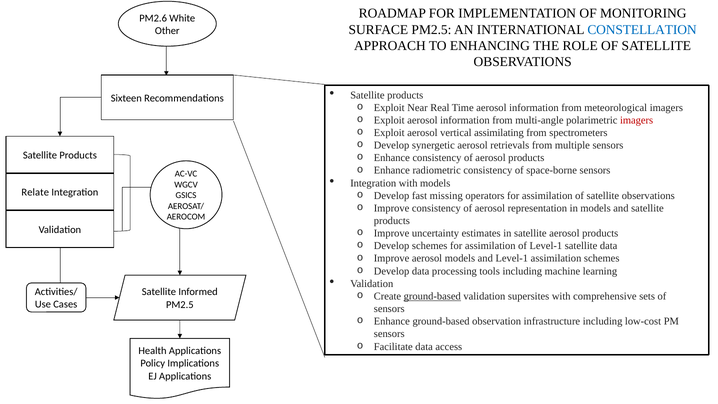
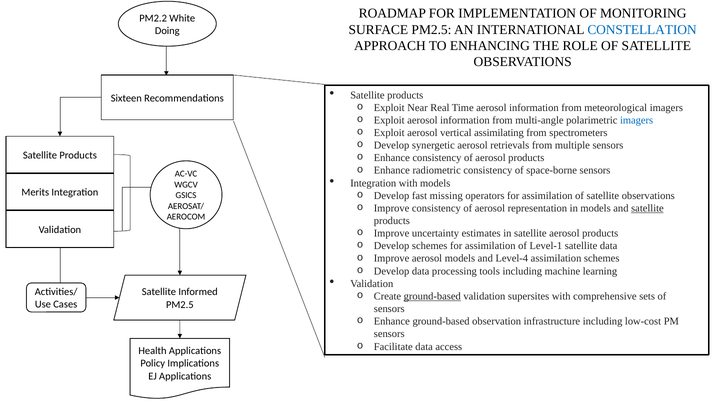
PM2.6: PM2.6 -> PM2.2
Other: Other -> Doing
imagers at (637, 120) colour: red -> blue
Relate: Relate -> Merits
satellite at (647, 208) underline: none -> present
and Level-1: Level-1 -> Level-4
